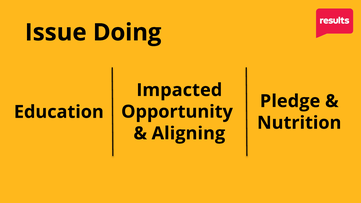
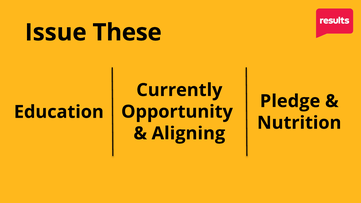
Doing: Doing -> These
Impacted: Impacted -> Currently
